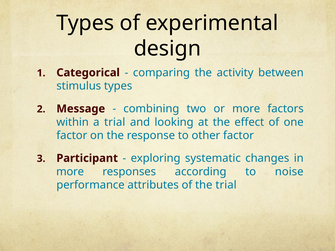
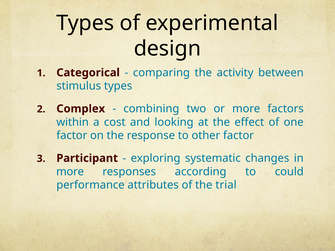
Message: Message -> Complex
a trial: trial -> cost
noise: noise -> could
